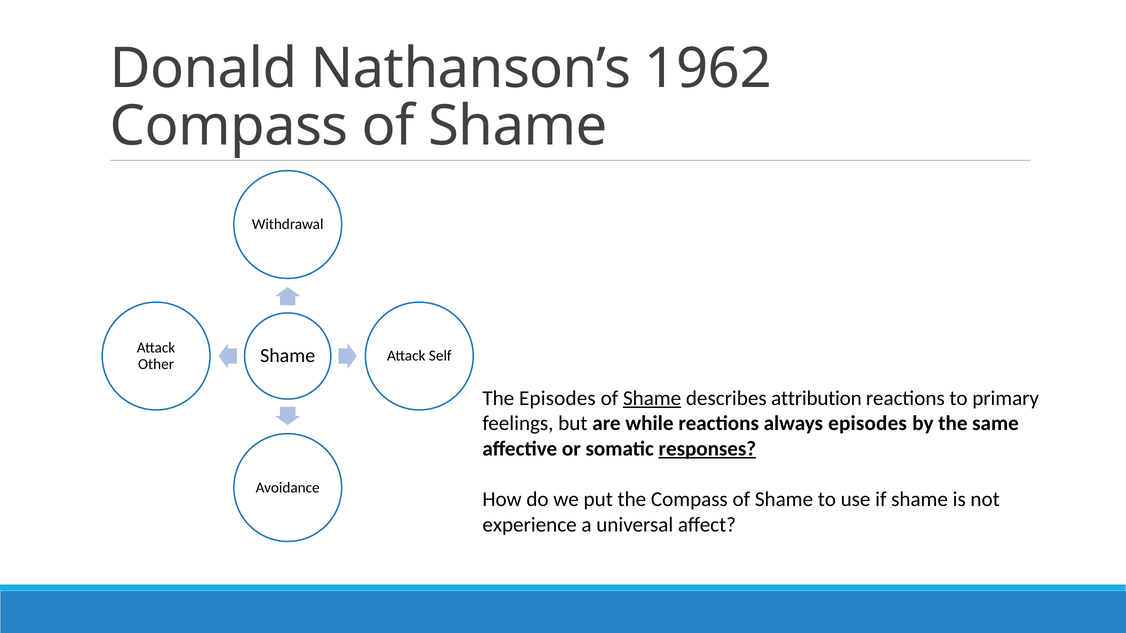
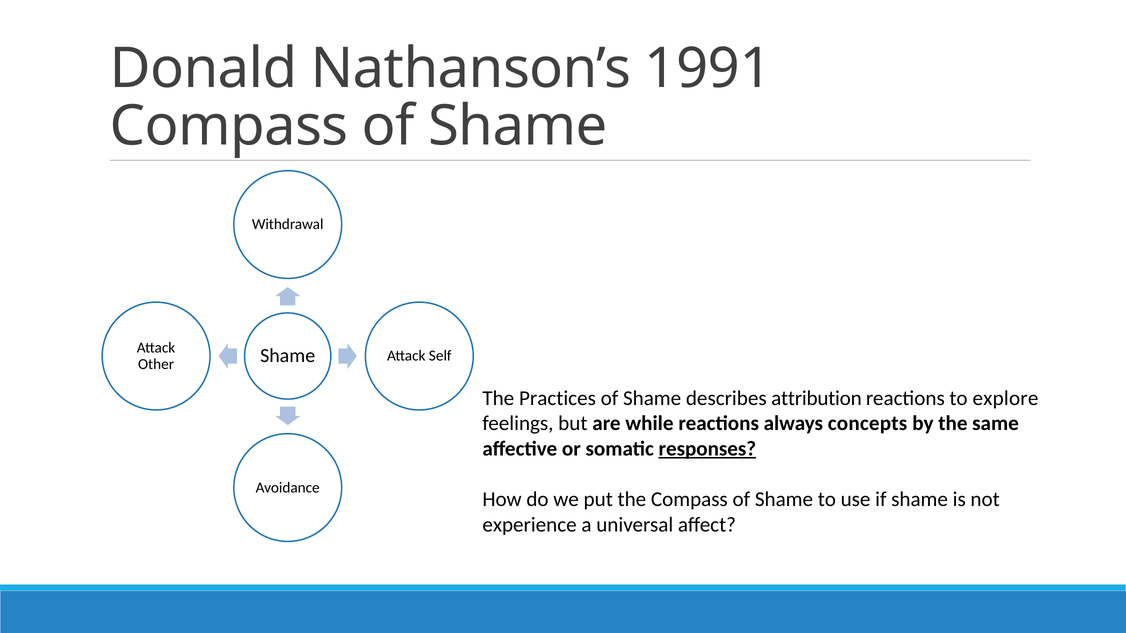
1962: 1962 -> 1991
The Episodes: Episodes -> Practices
Shame at (652, 398) underline: present -> none
primary: primary -> explore
always episodes: episodes -> concepts
